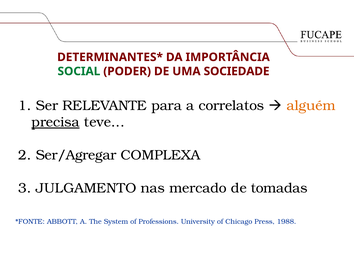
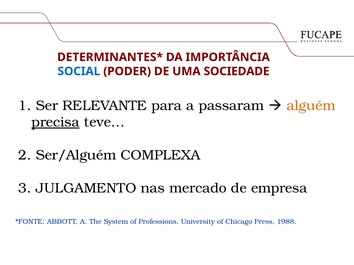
SOCIAL colour: green -> blue
correlatos: correlatos -> passaram
Ser/Agregar: Ser/Agregar -> Ser/Alguém
tomadas: tomadas -> empresa
